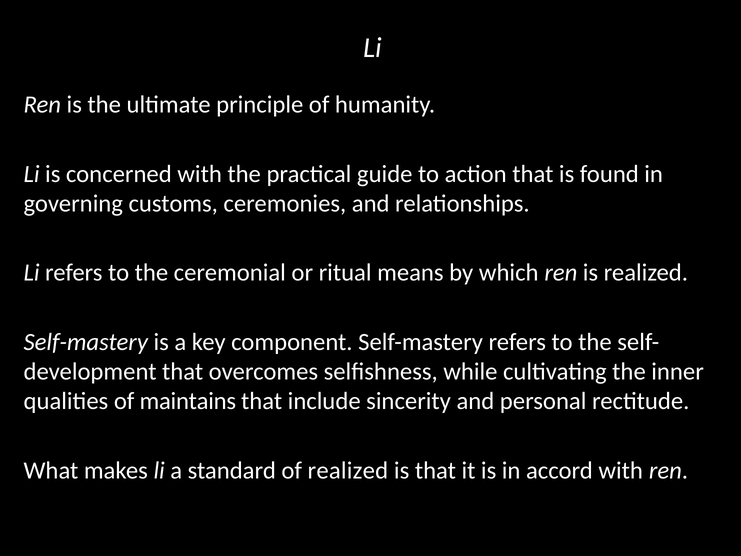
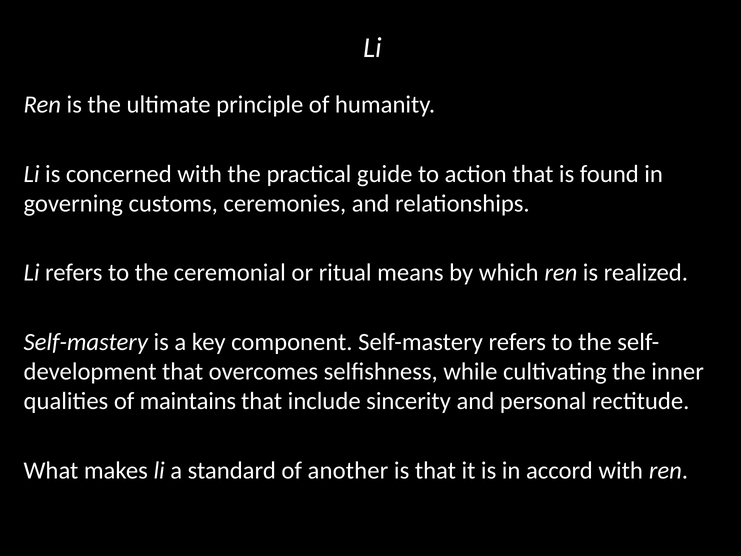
of realized: realized -> another
